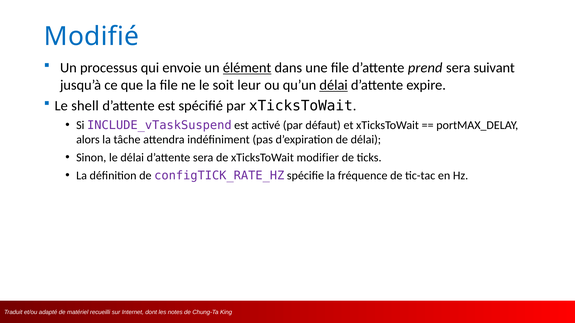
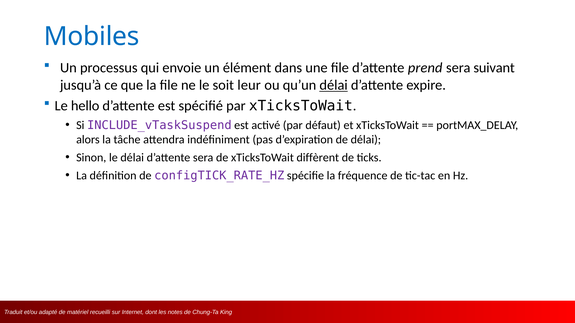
Modifié: Modifié -> Mobiles
élément underline: present -> none
shell: shell -> hello
modifier: modifier -> diffèrent
